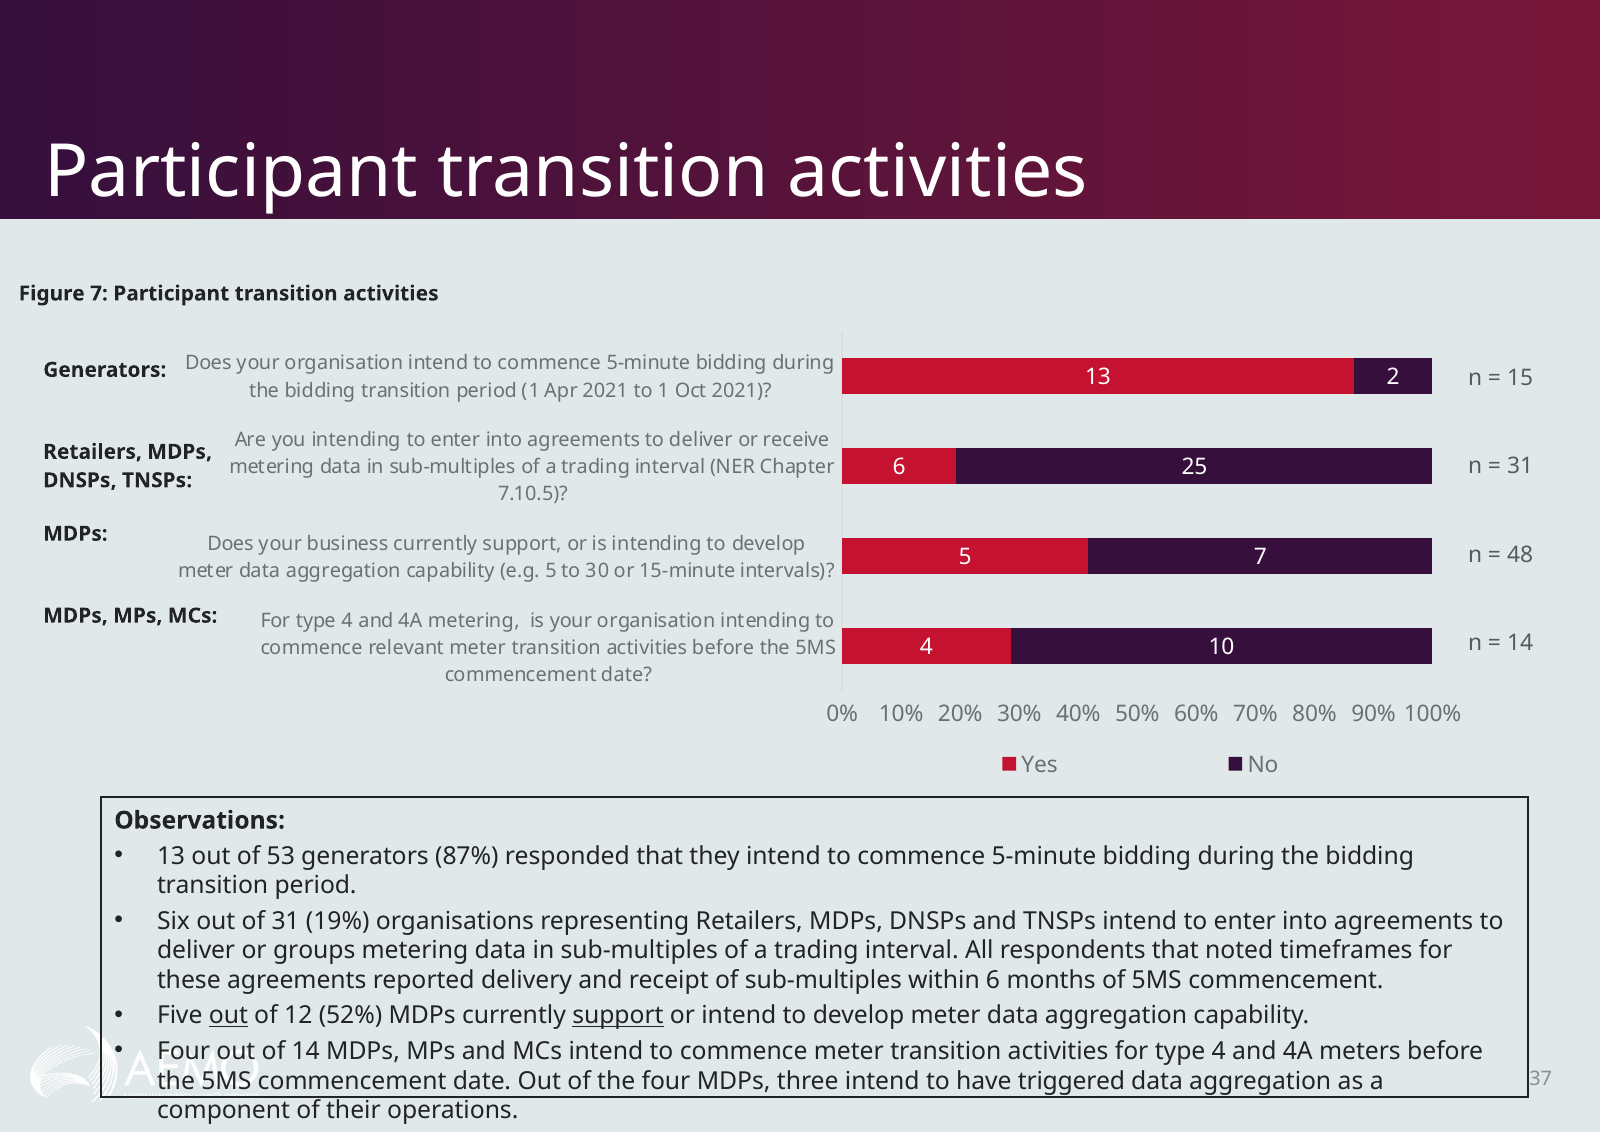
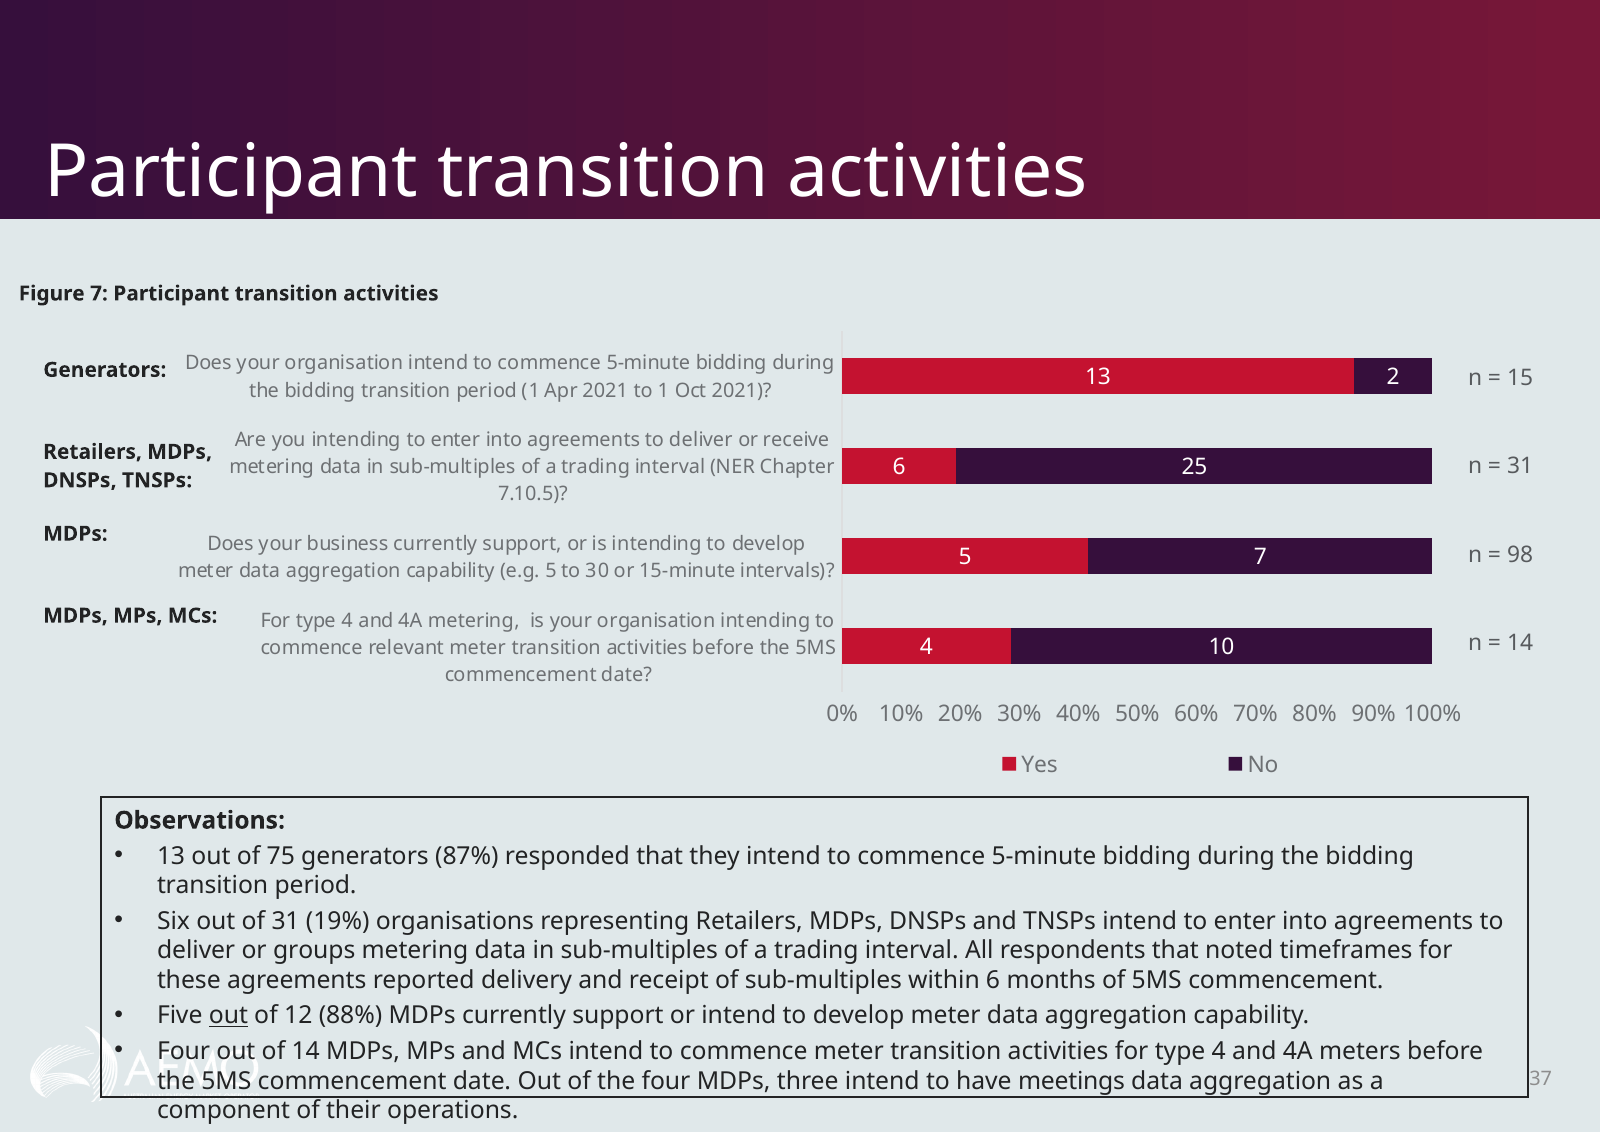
48: 48 -> 98
53: 53 -> 75
52%: 52% -> 88%
support at (618, 1015) underline: present -> none
triggered: triggered -> meetings
